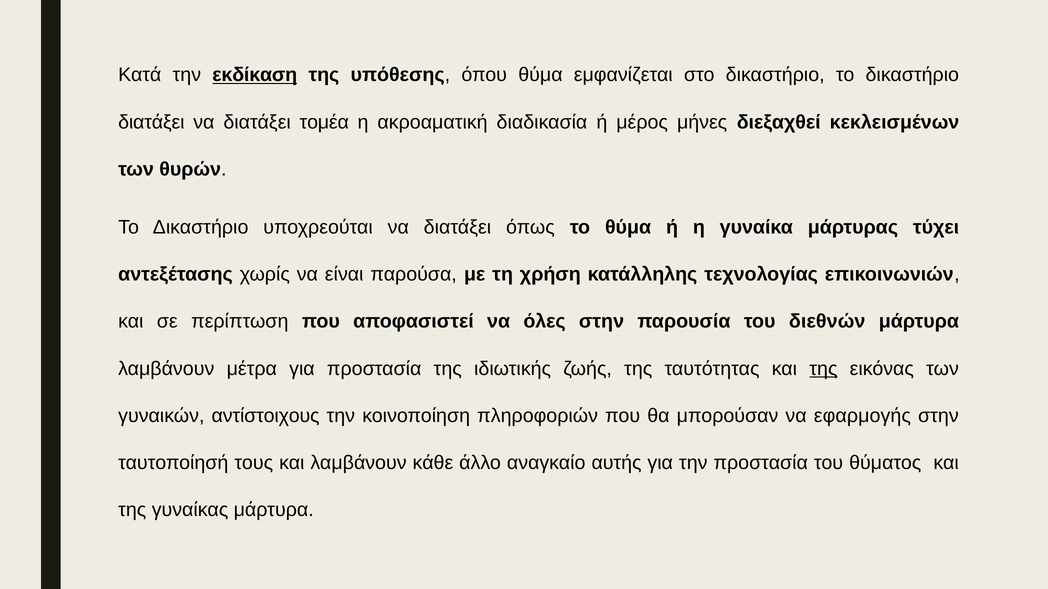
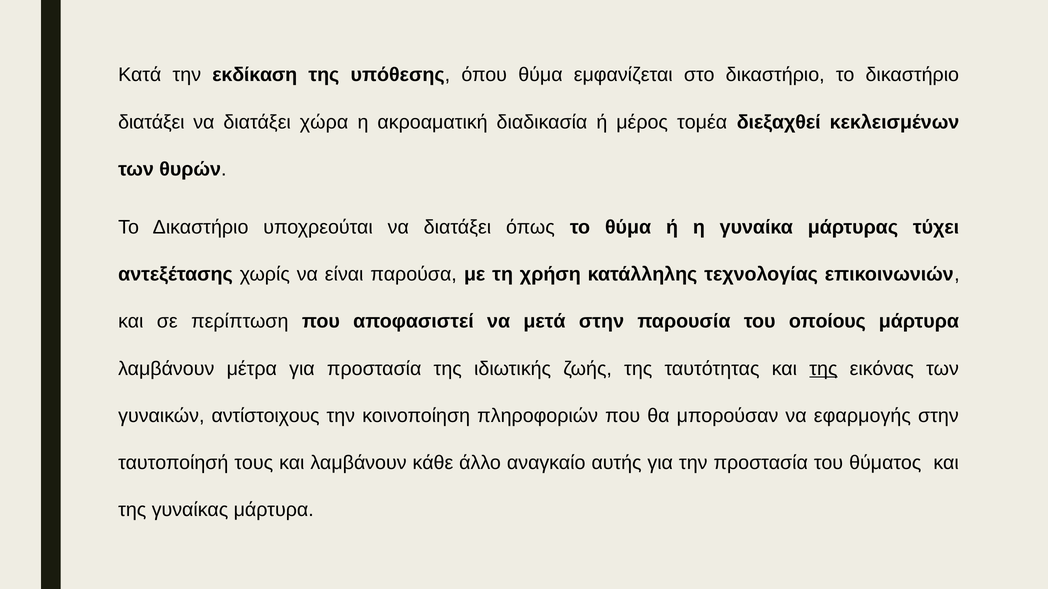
εκδίκαση underline: present -> none
τομέα: τομέα -> χώρα
μήνες: μήνες -> τομέα
όλες: όλες -> μετά
διεθνών: διεθνών -> οποίους
